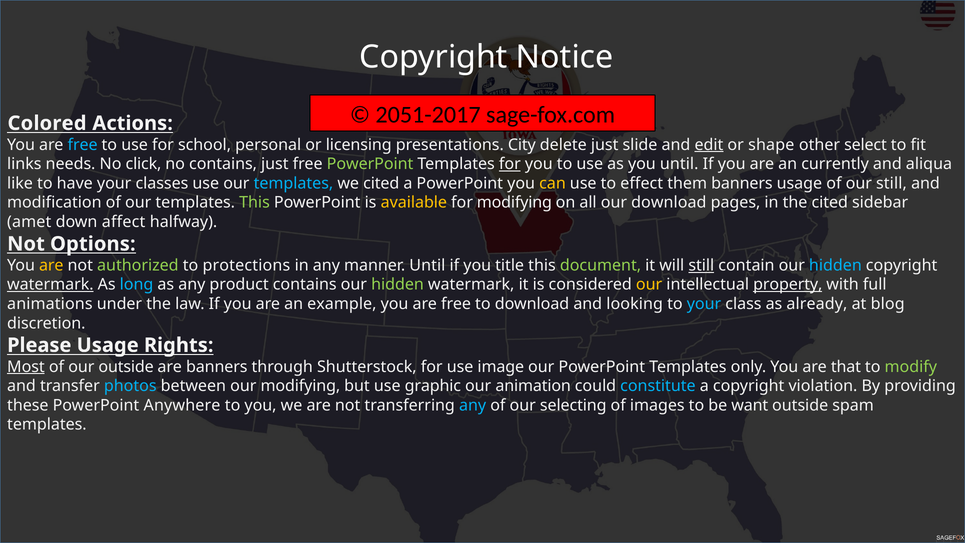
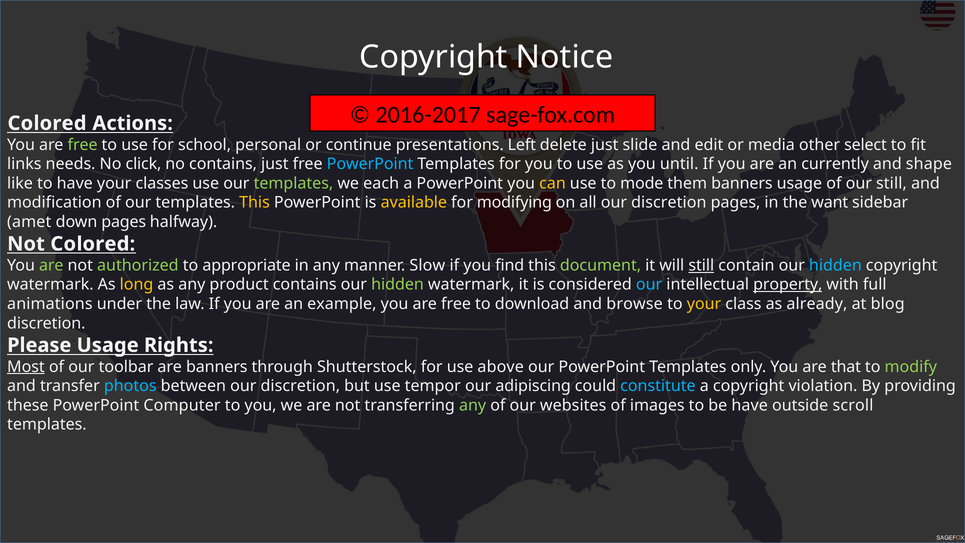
2051-2017: 2051-2017 -> 2016-2017
free at (83, 145) colour: light blue -> light green
licensing: licensing -> continue
City: City -> Left
edit underline: present -> none
shape: shape -> media
PowerPoint at (370, 164) colour: light green -> light blue
for at (510, 164) underline: present -> none
aliqua: aliqua -> shape
templates at (293, 183) colour: light blue -> light green
we cited: cited -> each
effect: effect -> mode
This at (254, 203) colour: light green -> yellow
all our download: download -> discretion
the cited: cited -> want
down affect: affect -> pages
Not Options: Options -> Colored
are at (51, 265) colour: yellow -> light green
protections: protections -> appropriate
manner Until: Until -> Slow
title: title -> find
watermark at (50, 285) underline: present -> none
long colour: light blue -> yellow
our at (649, 285) colour: yellow -> light blue
looking: looking -> browse
your at (704, 304) colour: light blue -> yellow
our outside: outside -> toolbar
image: image -> above
between our modifying: modifying -> discretion
graphic: graphic -> tempor
animation: animation -> adipiscing
Anywhere: Anywhere -> Computer
any at (473, 405) colour: light blue -> light green
selecting: selecting -> websites
be want: want -> have
spam: spam -> scroll
